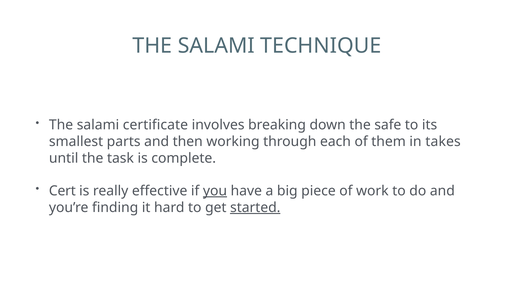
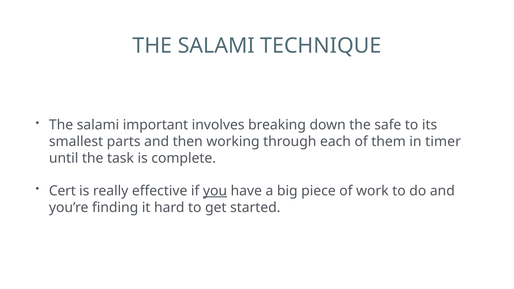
certificate: certificate -> important
takes: takes -> timer
started underline: present -> none
